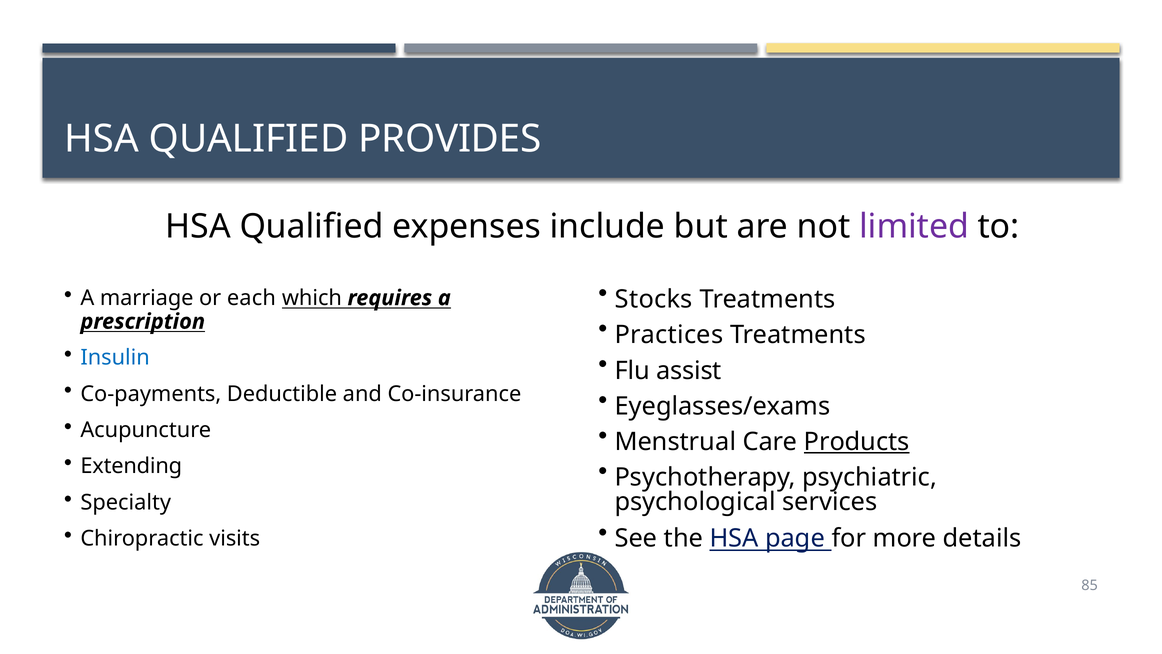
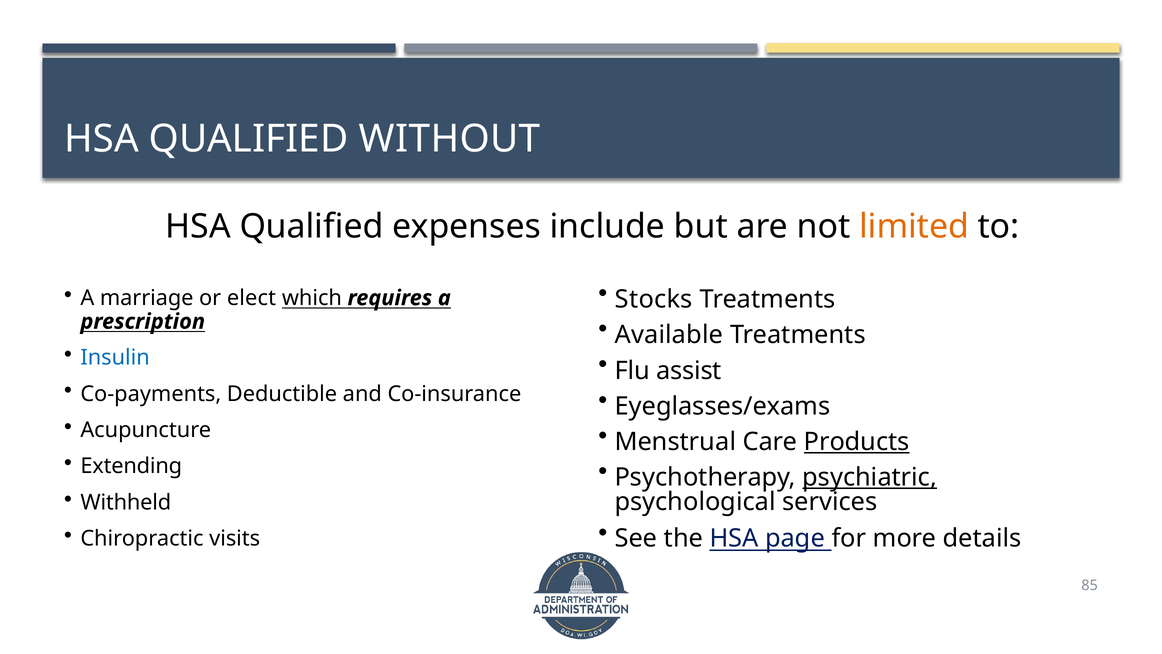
PROVIDES: PROVIDES -> WITHOUT
limited colour: purple -> orange
each: each -> elect
Practices: Practices -> Available
psychiatric underline: none -> present
Specialty: Specialty -> Withheld
